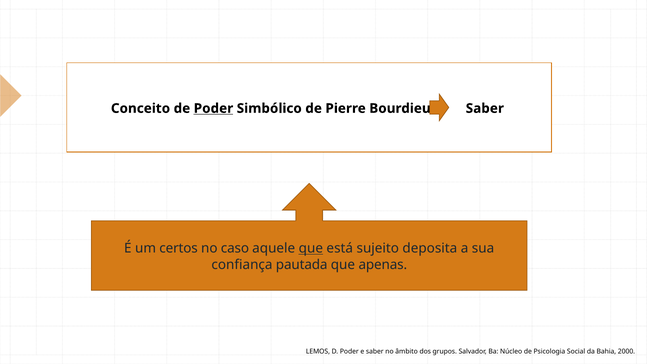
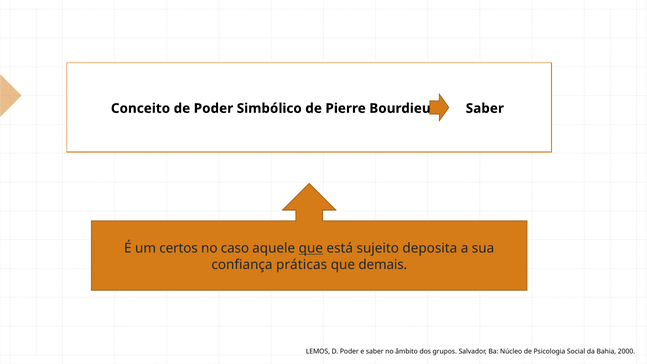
Poder at (213, 108) underline: present -> none
pautada: pautada -> práticas
apenas: apenas -> demais
